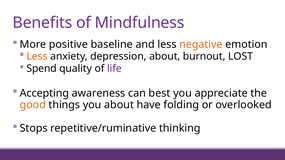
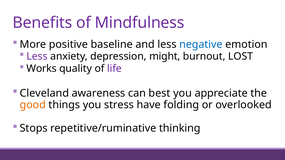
negative colour: orange -> blue
Less at (37, 56) colour: orange -> purple
depression about: about -> might
Spend: Spend -> Works
Accepting: Accepting -> Cleveland
you about: about -> stress
